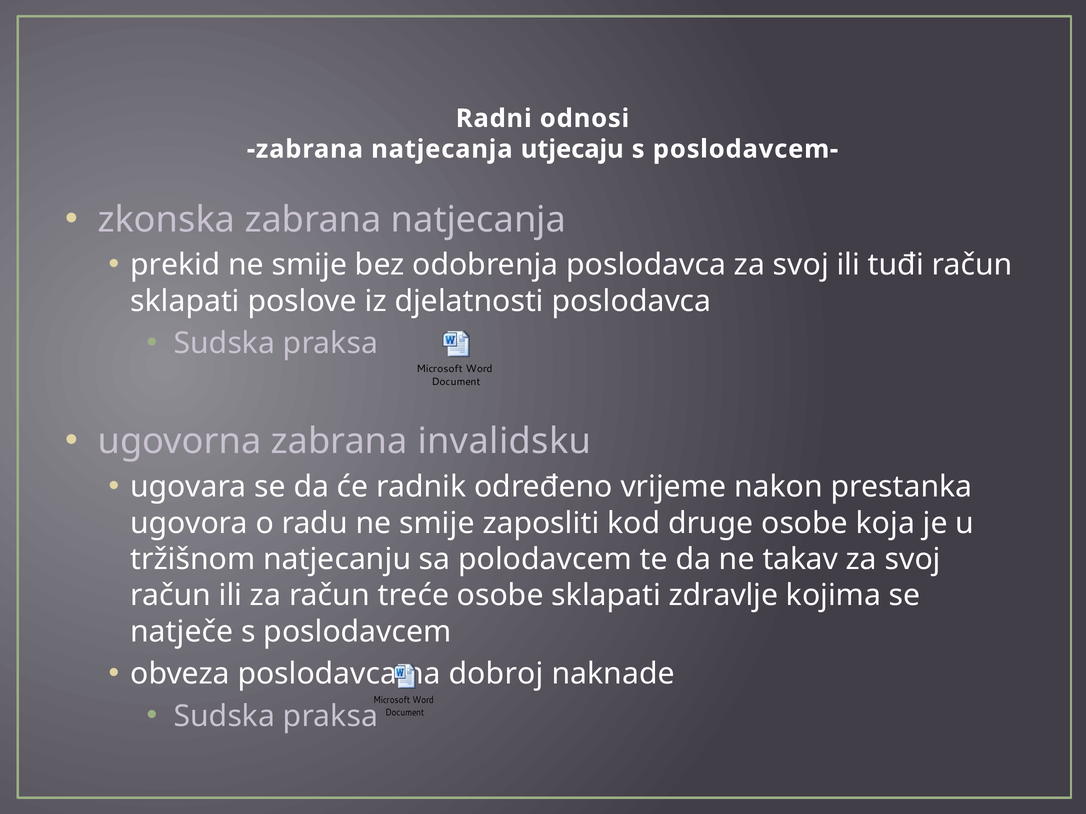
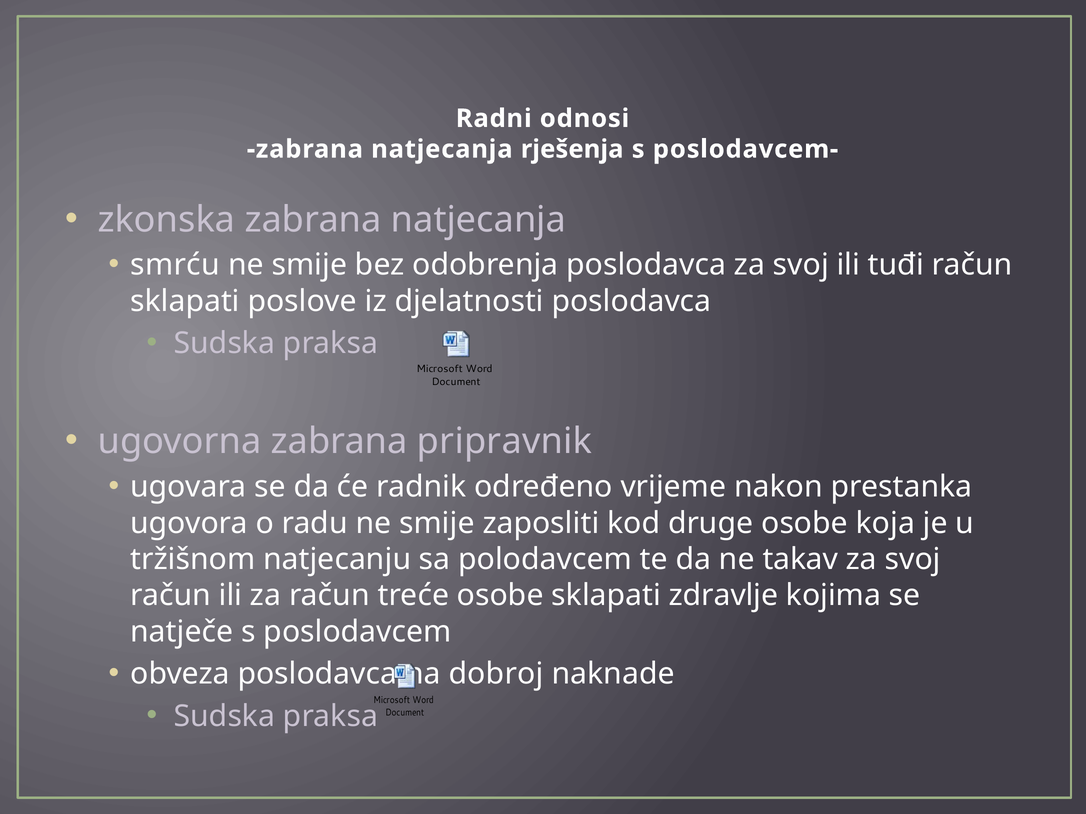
utjecaju: utjecaju -> rješenja
prekid: prekid -> smrću
invalidsku: invalidsku -> pripravnik
